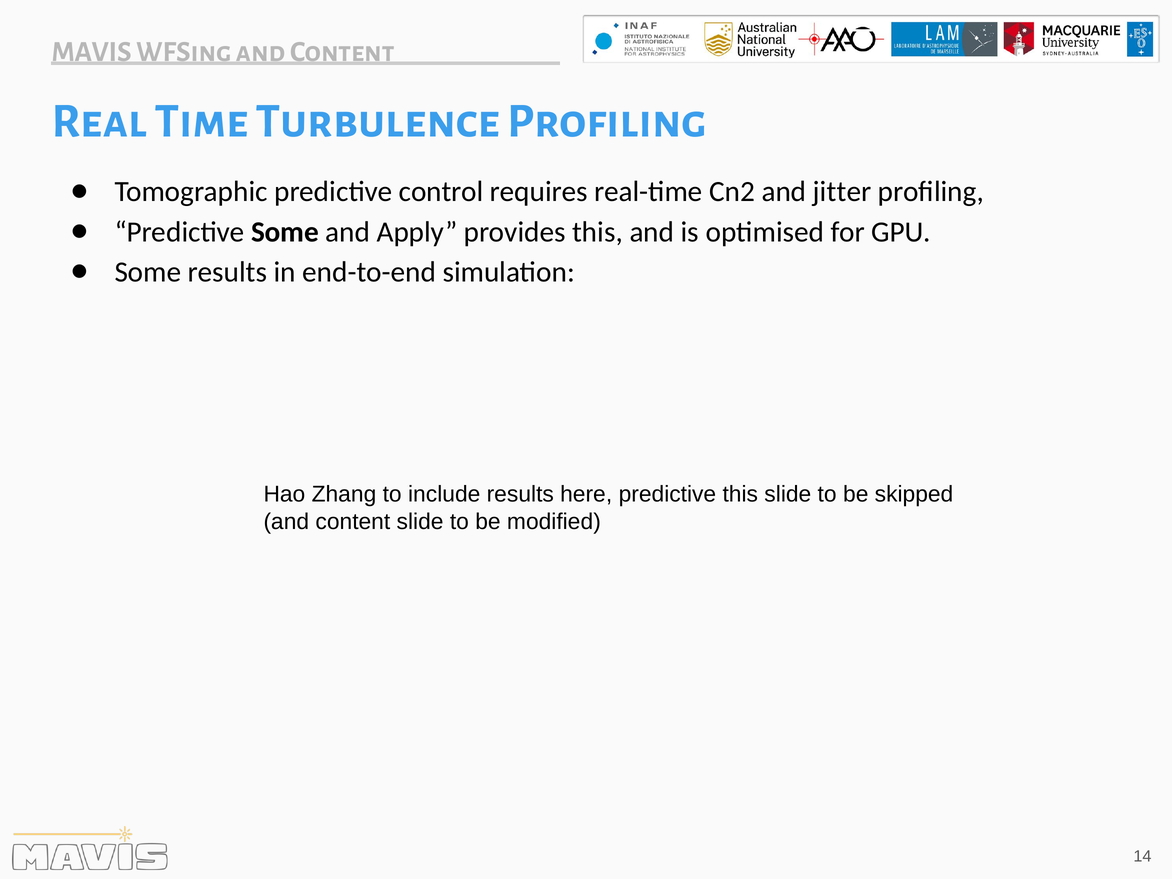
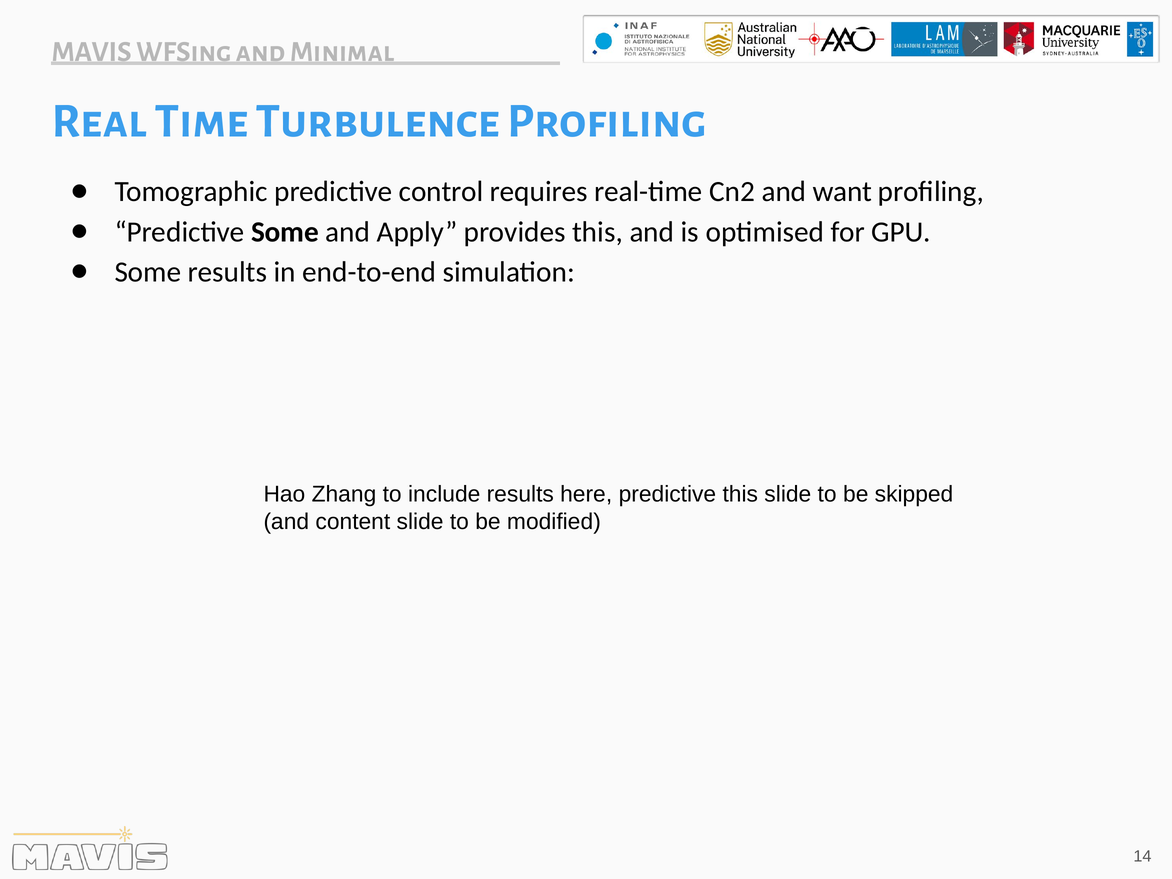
WFSing and Content: Content -> Minimal
jitter: jitter -> want
